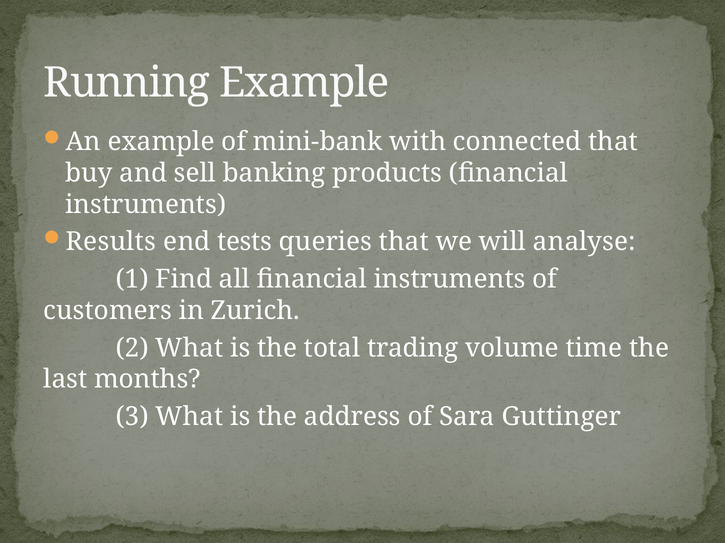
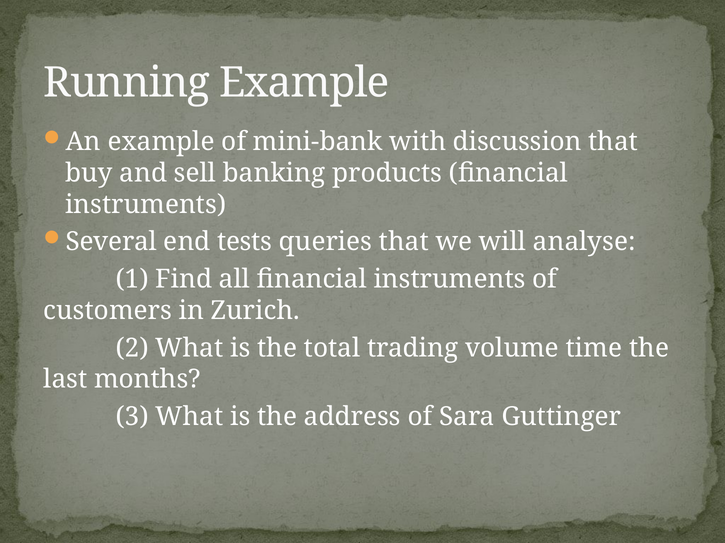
connected: connected -> discussion
Results: Results -> Several
